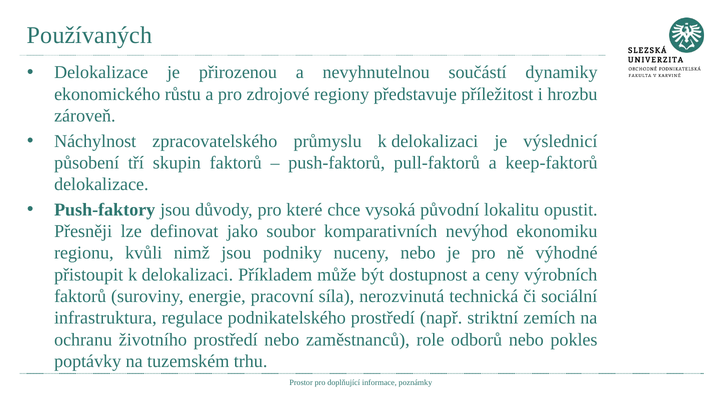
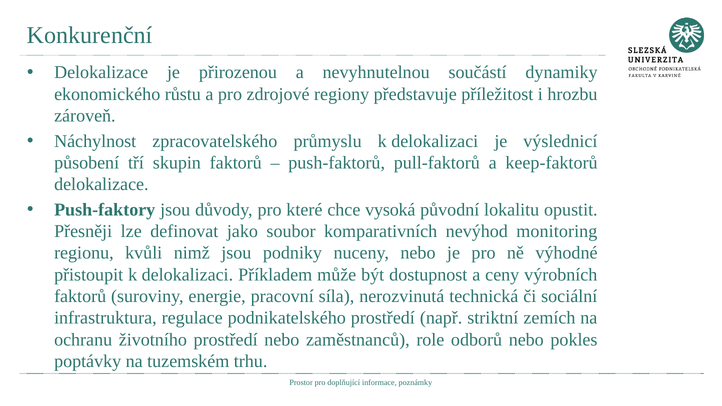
Používaných: Používaných -> Konkurenční
ekonomiku: ekonomiku -> monitoring
